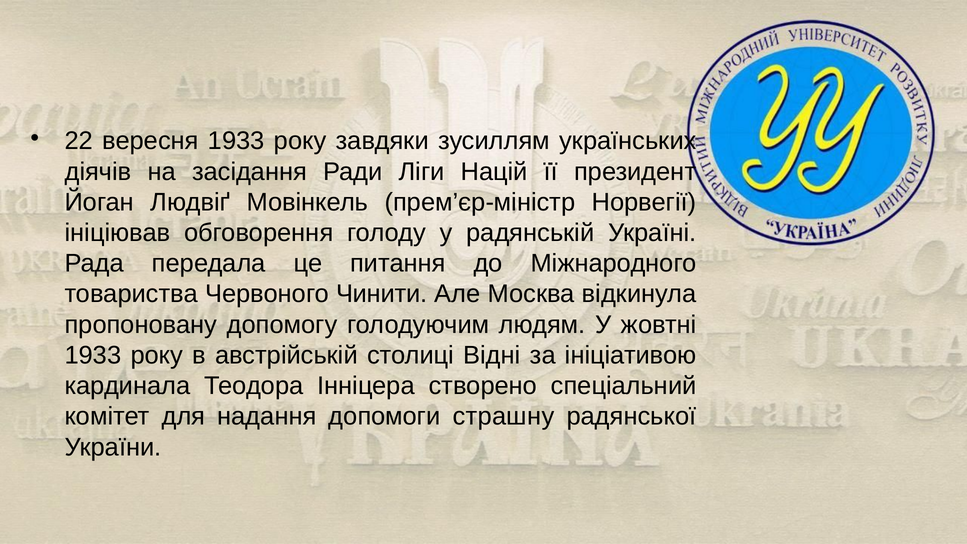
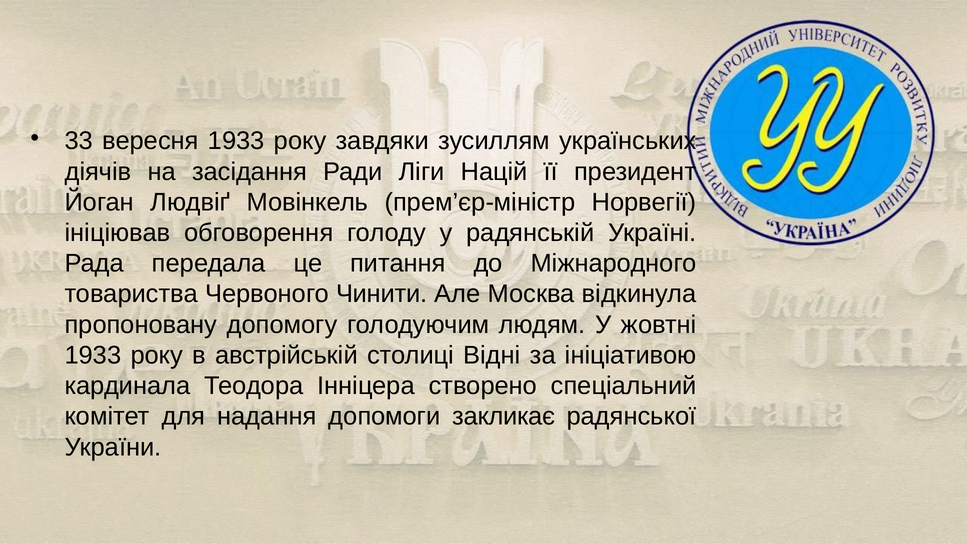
22: 22 -> 33
страшну: страшну -> закликає
